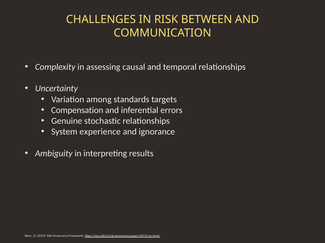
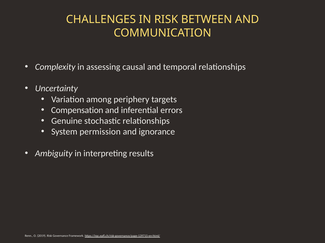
standards: standards -> periphery
experience: experience -> permission
